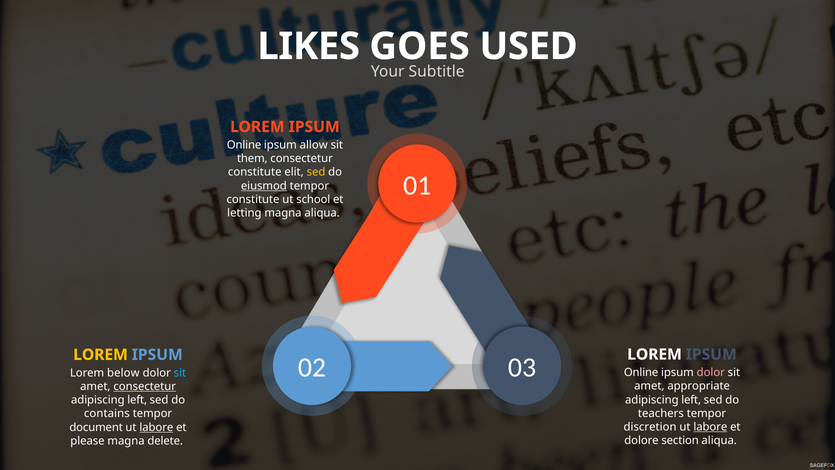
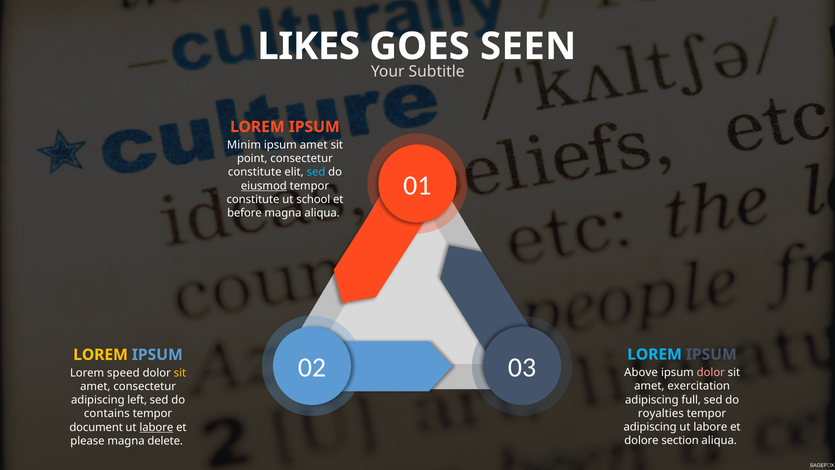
USED: USED -> SEEN
Online at (244, 145): Online -> Minim
ipsum allow: allow -> amet
them: them -> point
sed at (316, 172) colour: yellow -> light blue
letting: letting -> before
LOREM at (655, 354) colour: white -> light blue
Online at (641, 372): Online -> Above
below: below -> speed
sit at (180, 373) colour: light blue -> yellow
appropriate: appropriate -> exercitation
consectetur at (145, 386) underline: present -> none
left at (691, 400): left -> full
teachers: teachers -> royalties
discretion at (650, 427): discretion -> adipiscing
labore at (710, 427) underline: present -> none
